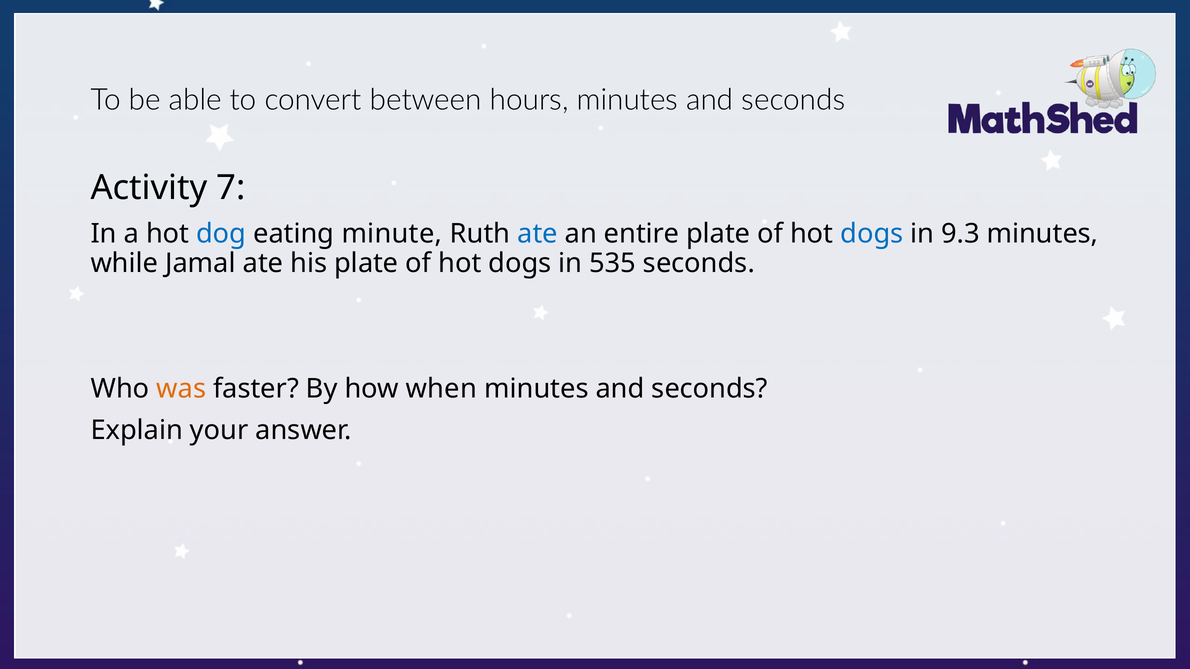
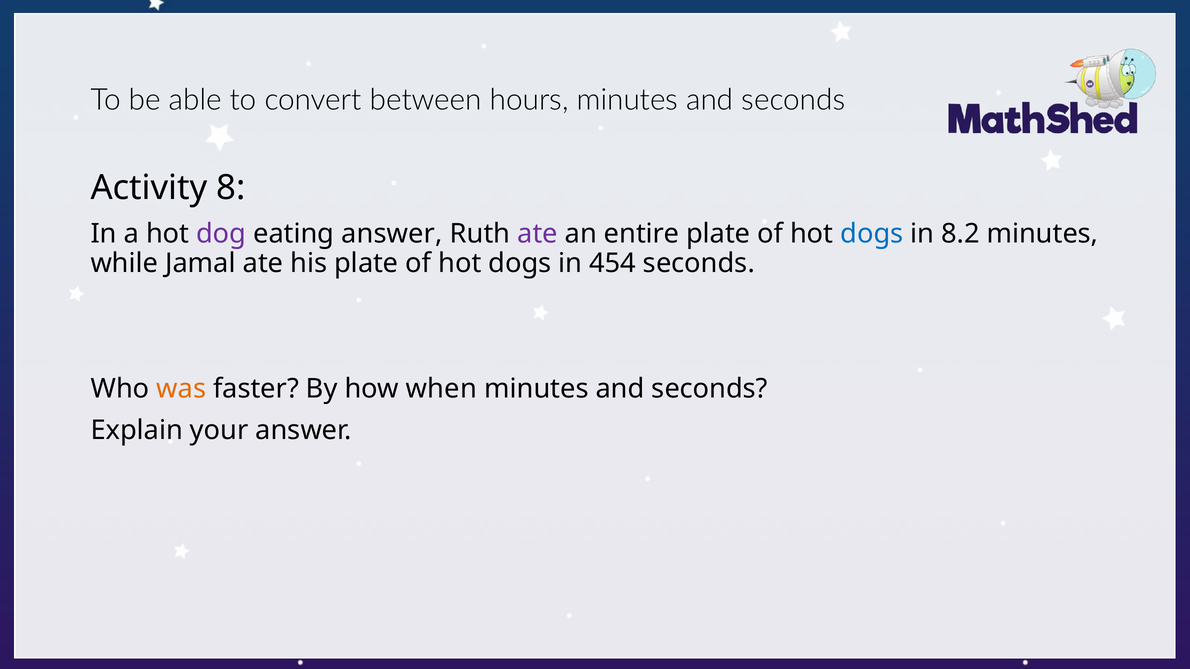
7: 7 -> 8
dog colour: blue -> purple
eating minute: minute -> answer
ate at (538, 234) colour: blue -> purple
9.3: 9.3 -> 8.2
535: 535 -> 454
